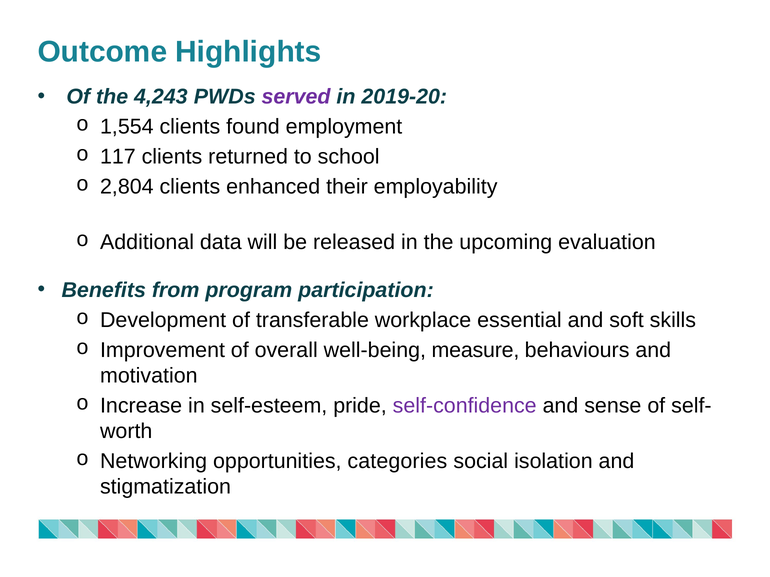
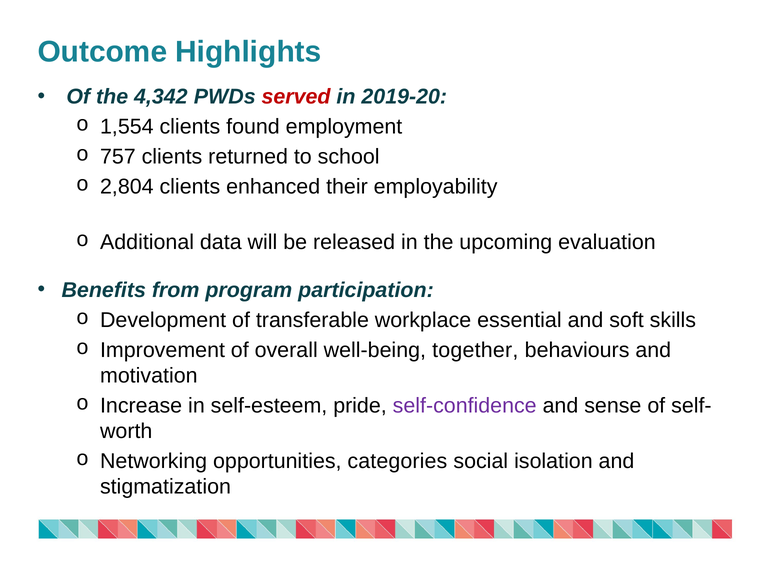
4,243: 4,243 -> 4,342
served colour: purple -> red
117: 117 -> 757
measure: measure -> together
